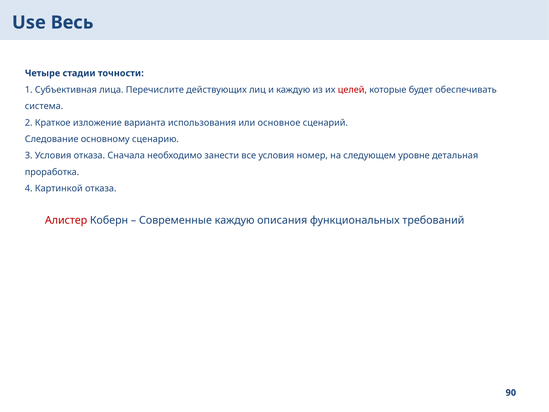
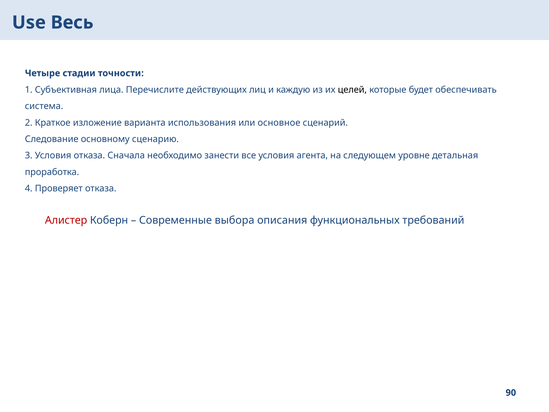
целей colour: red -> black
номер: номер -> агента
Картинкой: Картинкой -> Проверяет
Современные каждую: каждую -> выбора
